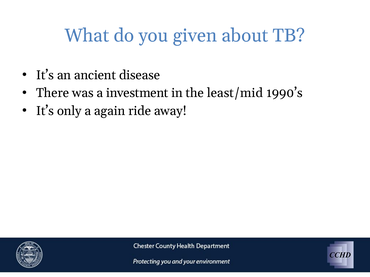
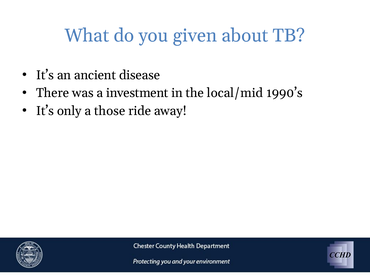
least/mid: least/mid -> local/mid
again: again -> those
